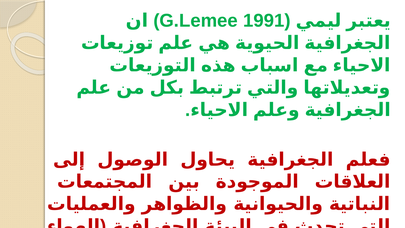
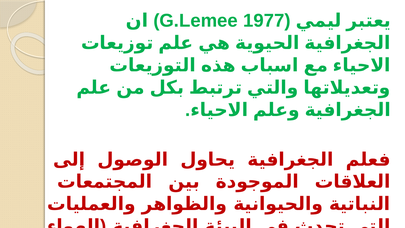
1991: 1991 -> 1977
